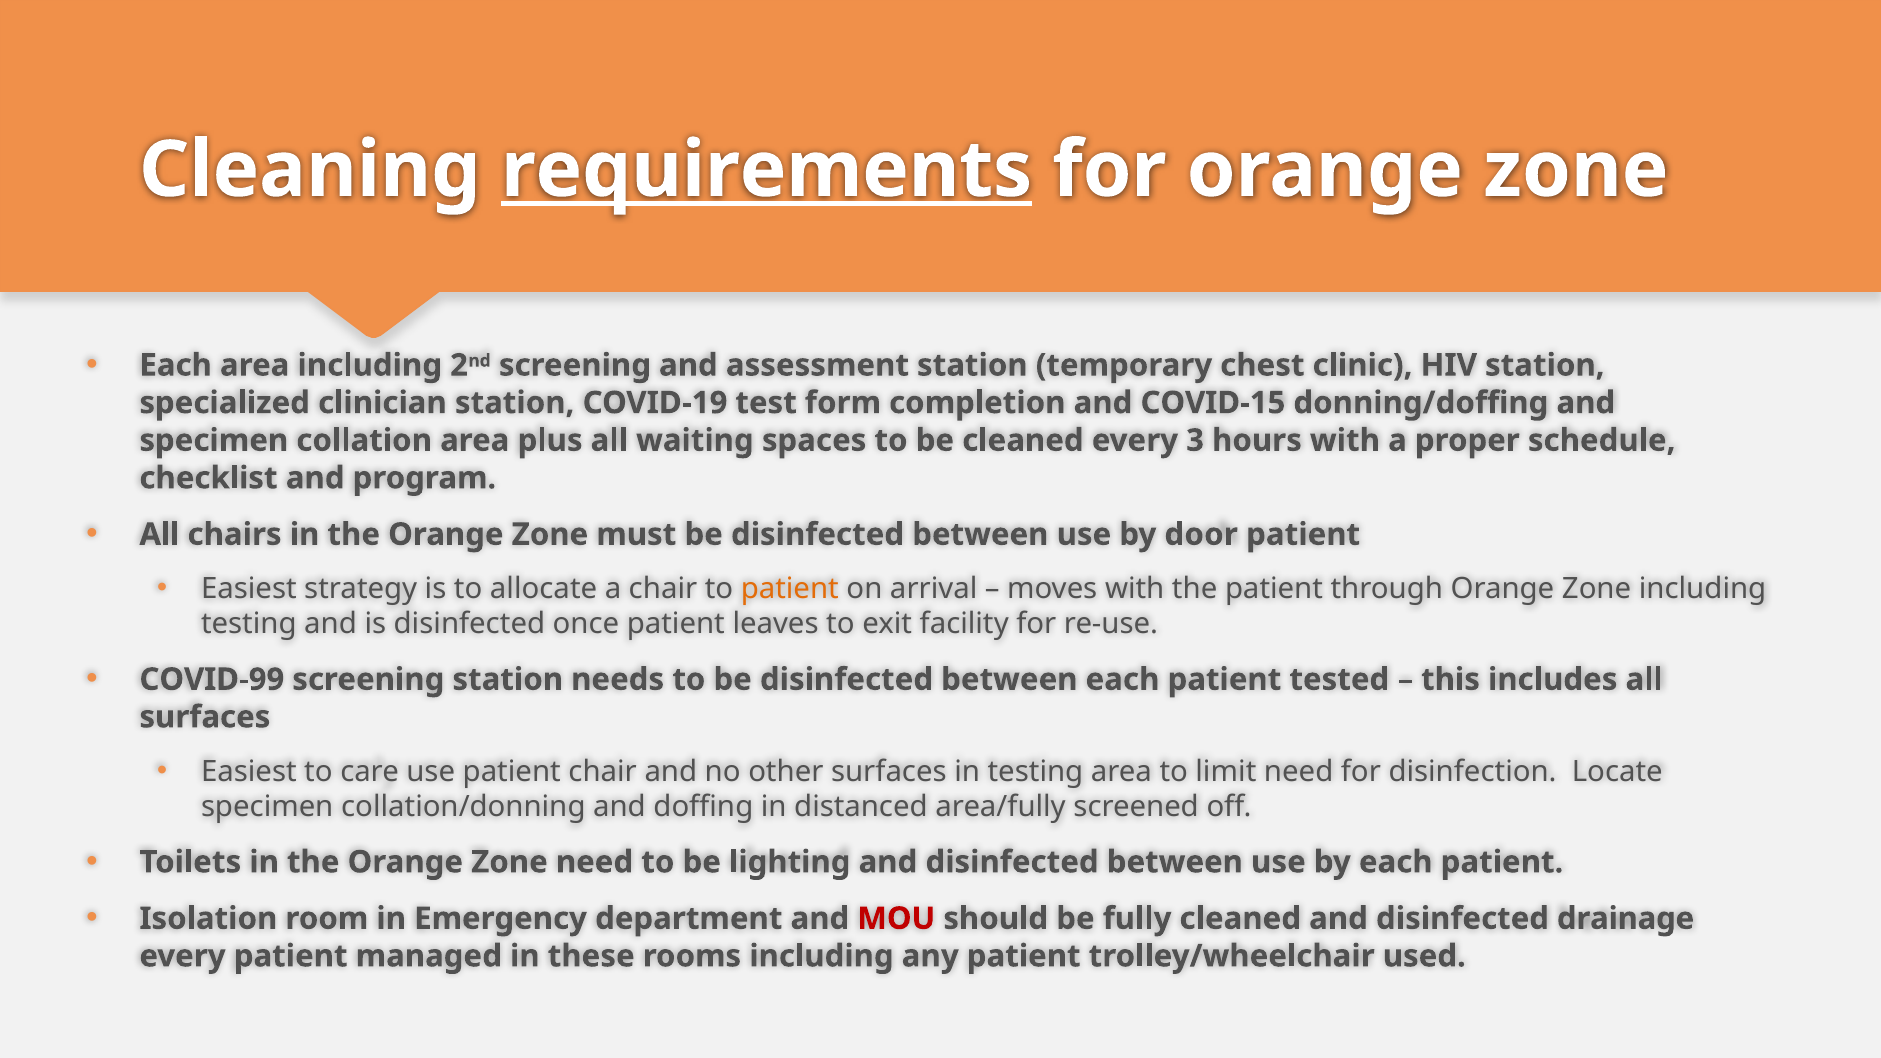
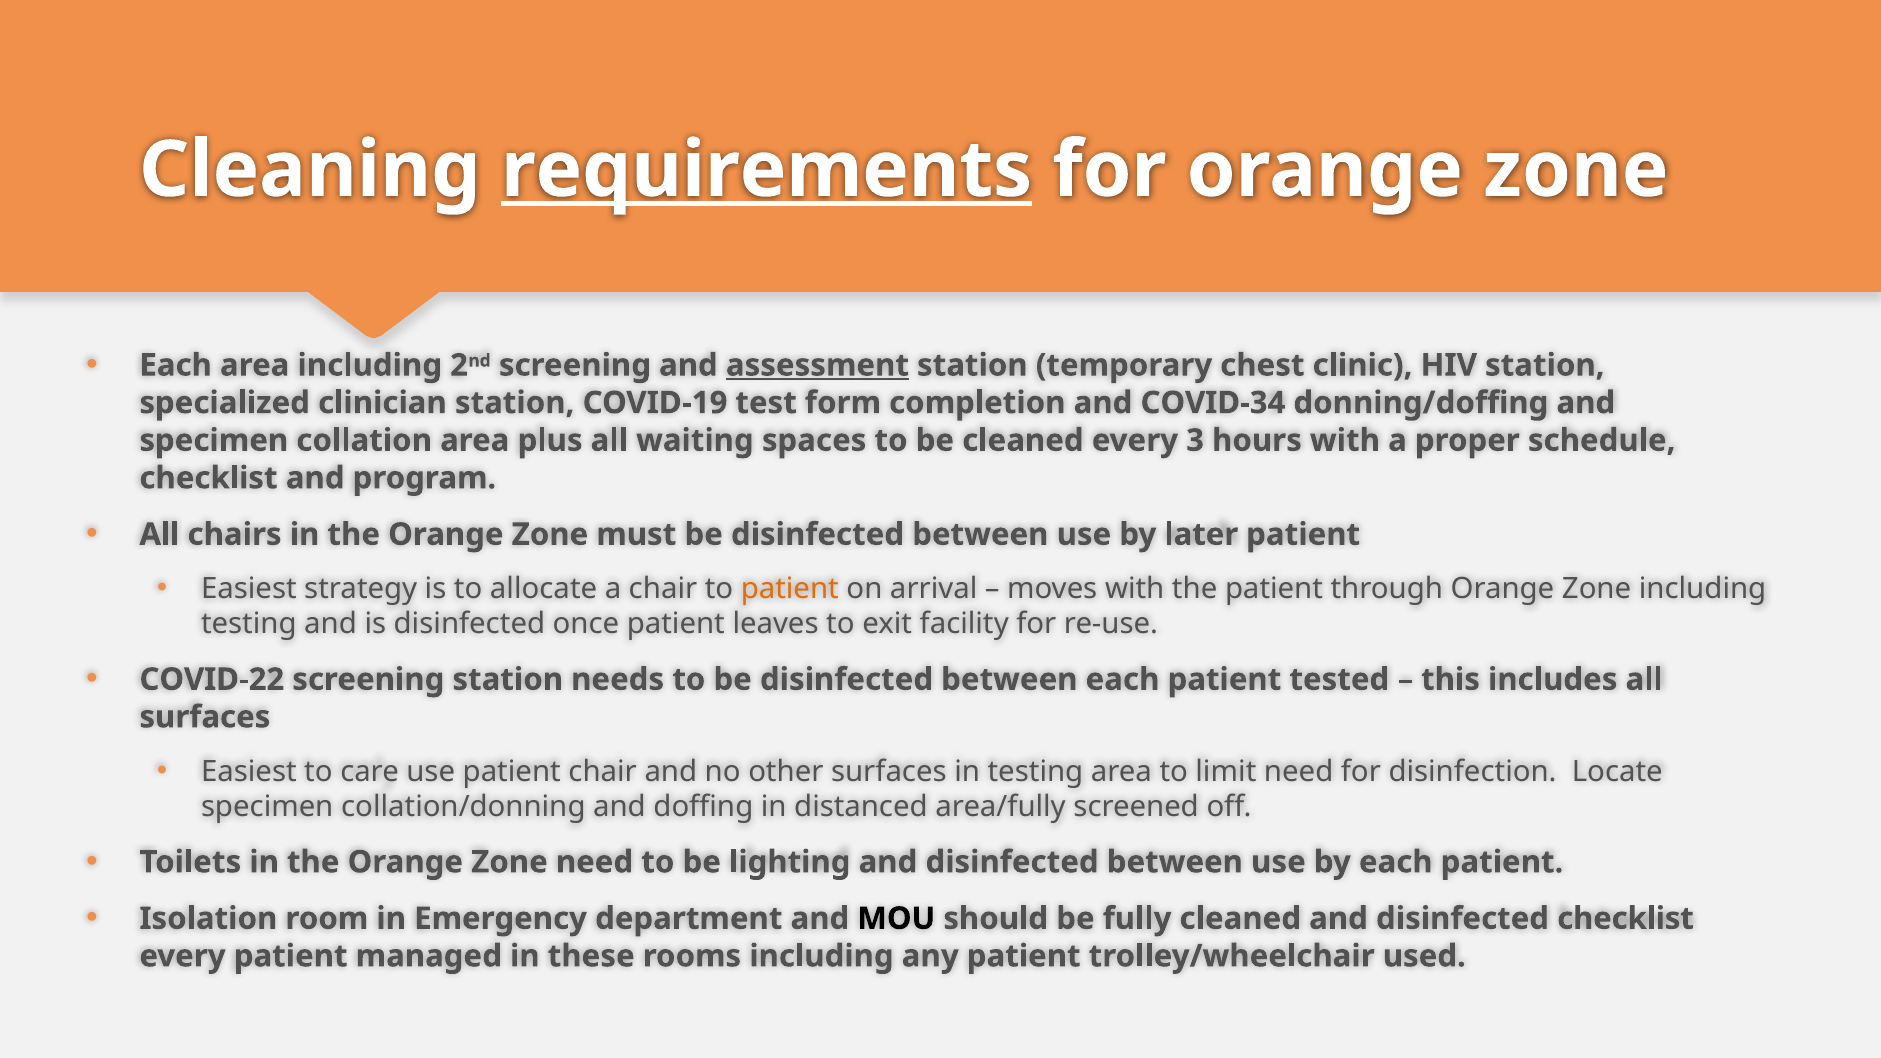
assessment underline: none -> present
COVID-15: COVID-15 -> COVID-34
door: door -> later
COVID-99: COVID-99 -> COVID-22
MOU colour: red -> black
disinfected drainage: drainage -> checklist
